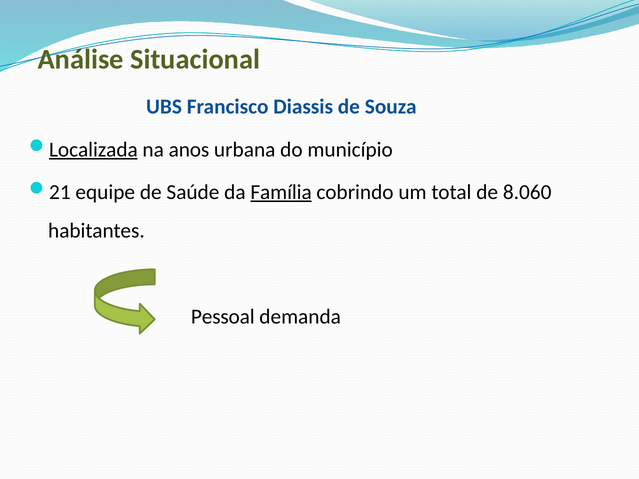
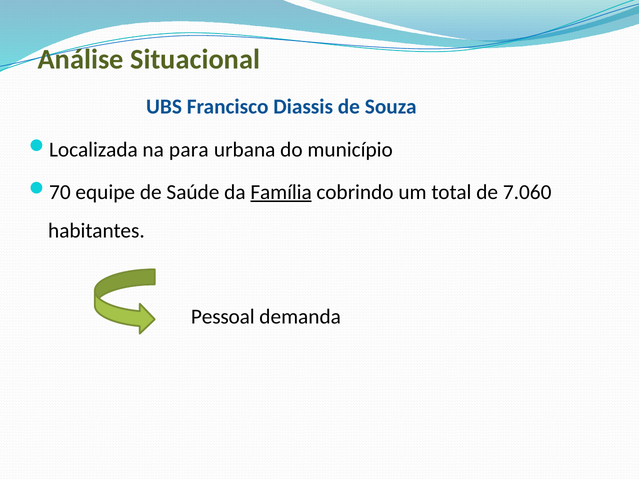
Localizada underline: present -> none
anos: anos -> para
21: 21 -> 70
8.060: 8.060 -> 7.060
